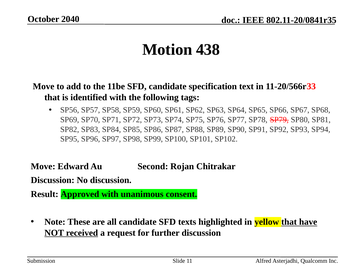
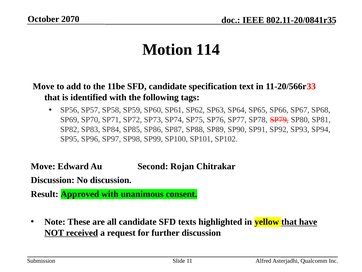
2040: 2040 -> 2070
438: 438 -> 114
